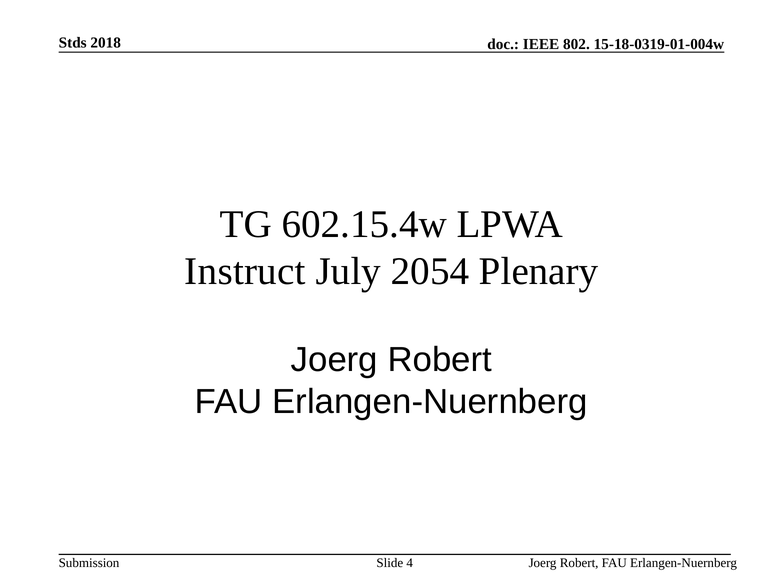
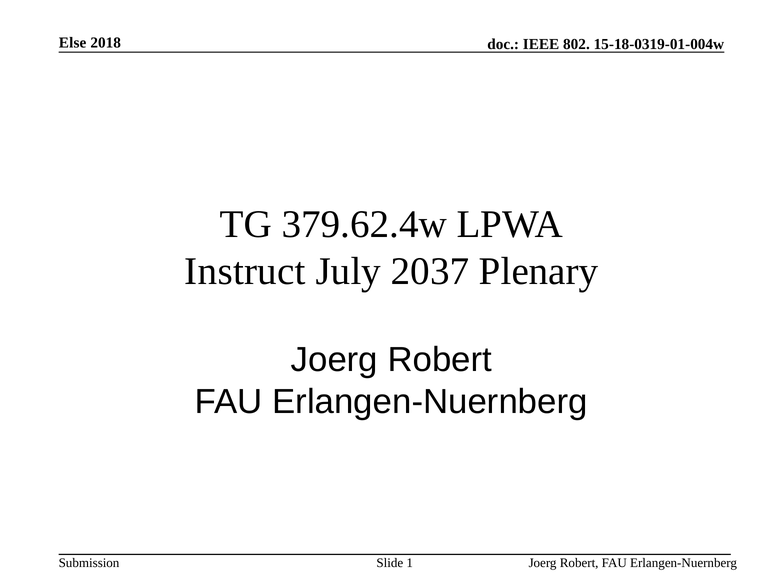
Stds: Stds -> Else
602.15.4w: 602.15.4w -> 379.62.4w
2054: 2054 -> 2037
4: 4 -> 1
